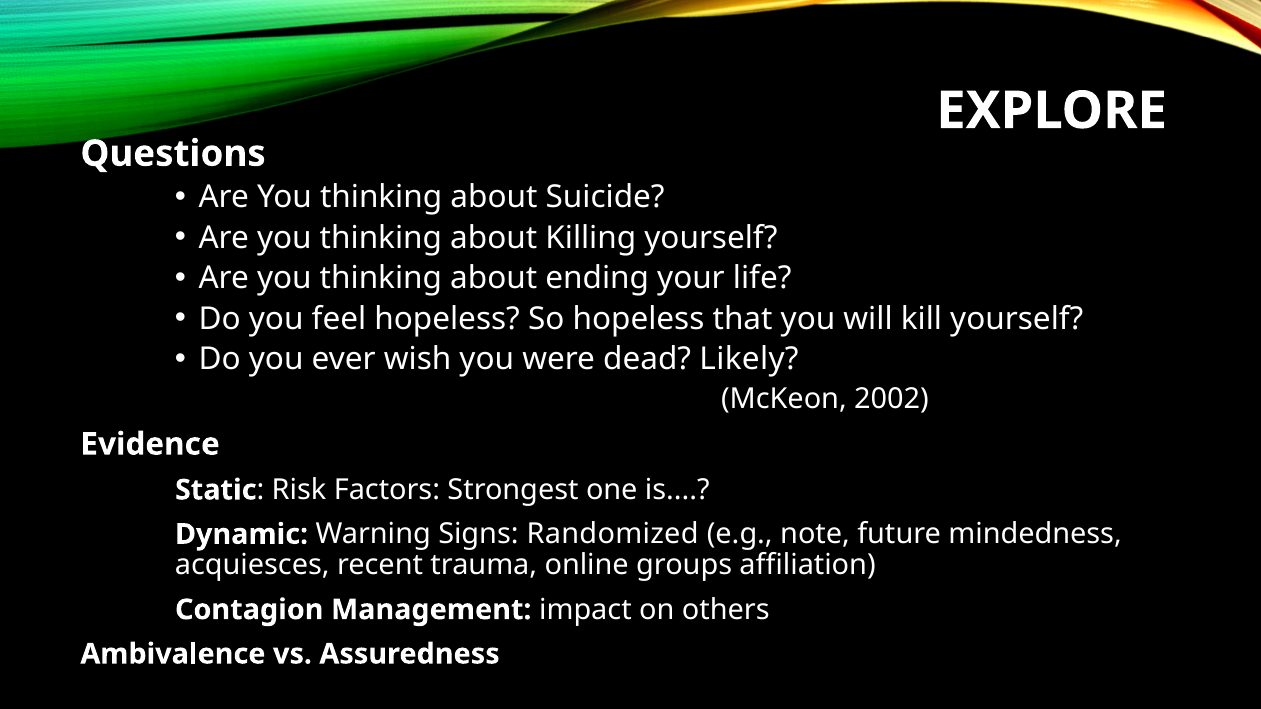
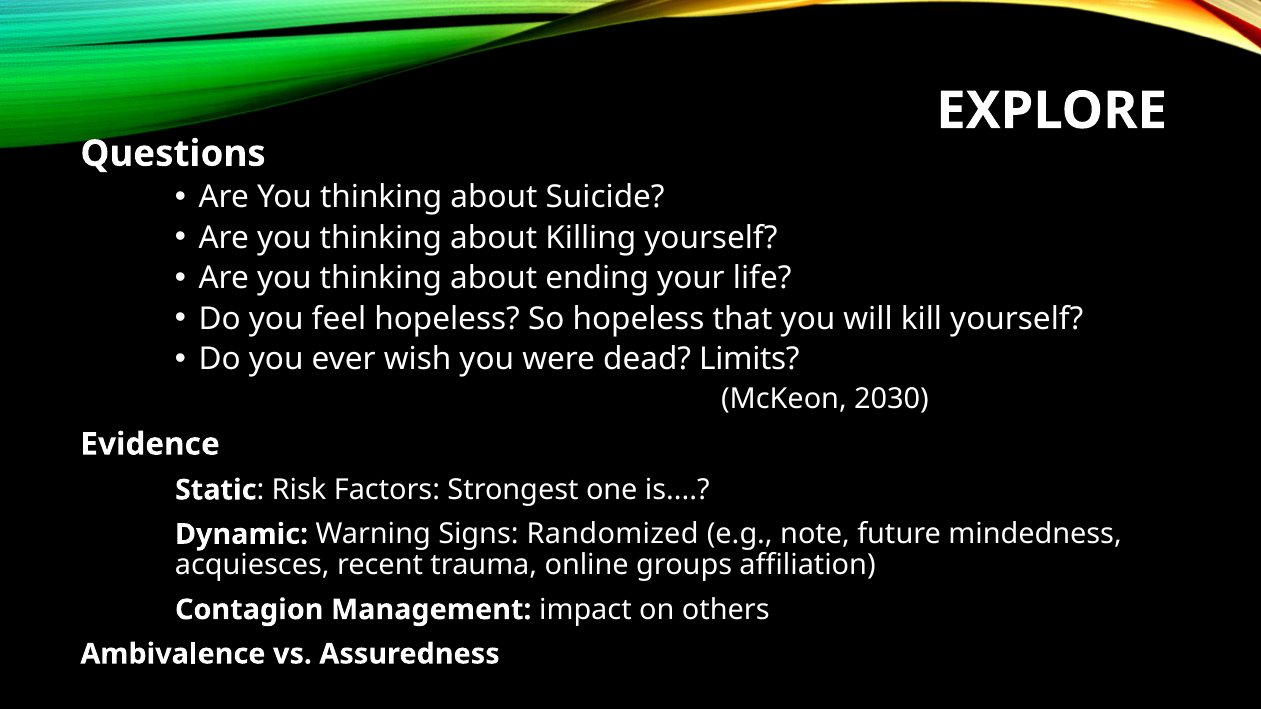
Likely: Likely -> Limits
2002: 2002 -> 2030
